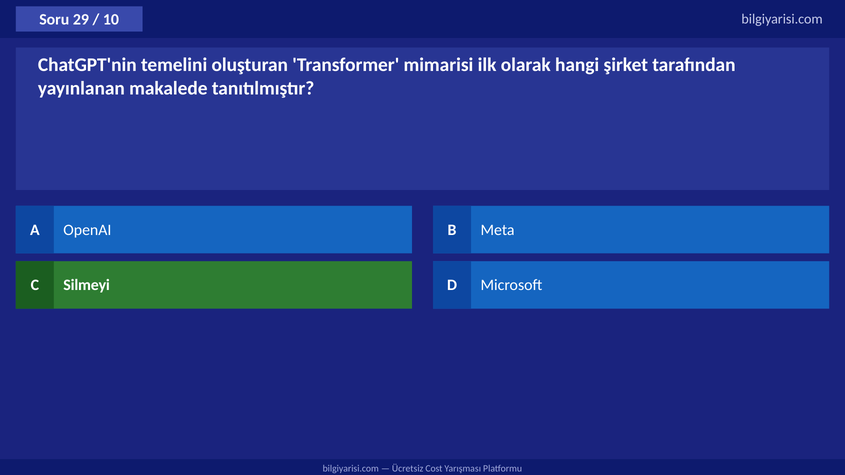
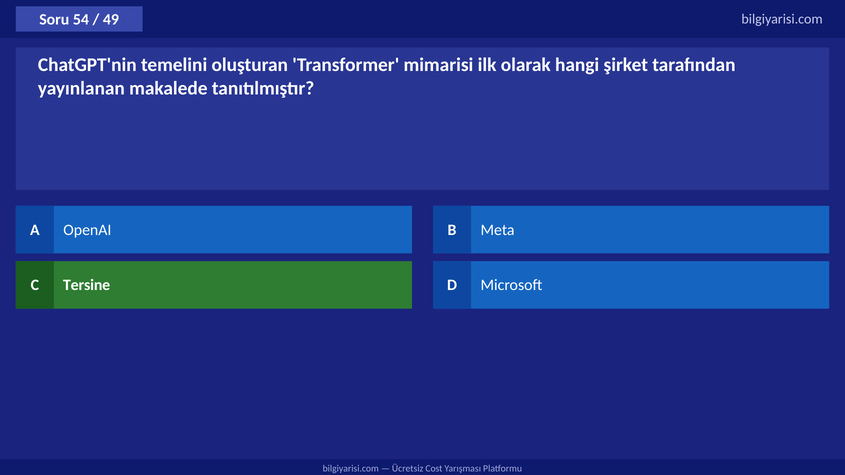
29: 29 -> 54
10: 10 -> 49
Silmeyi: Silmeyi -> Tersine
